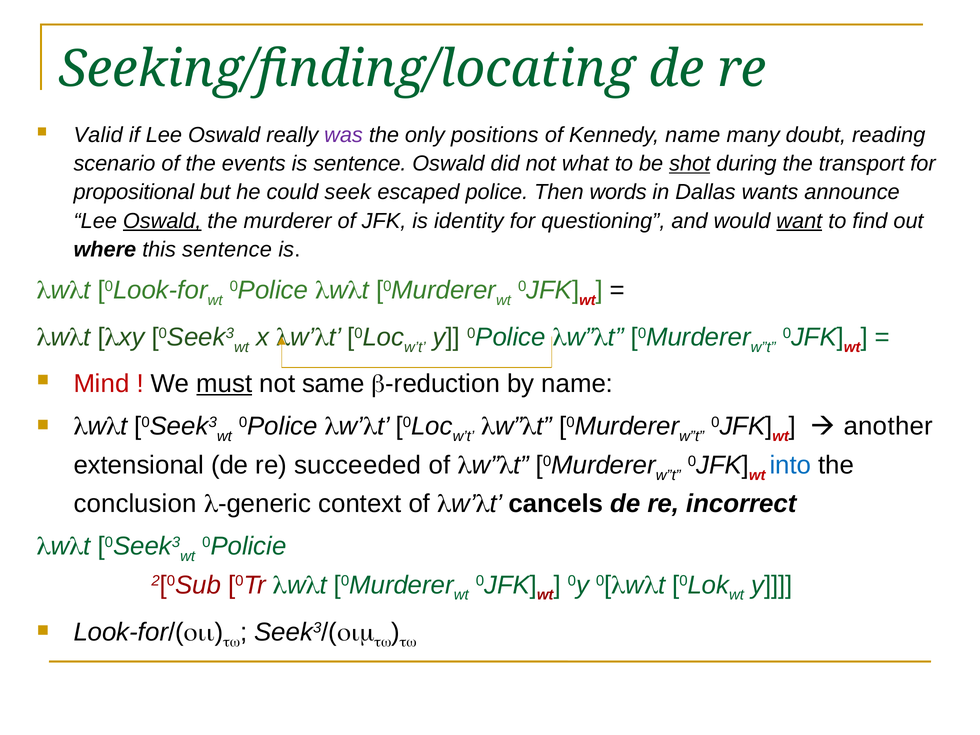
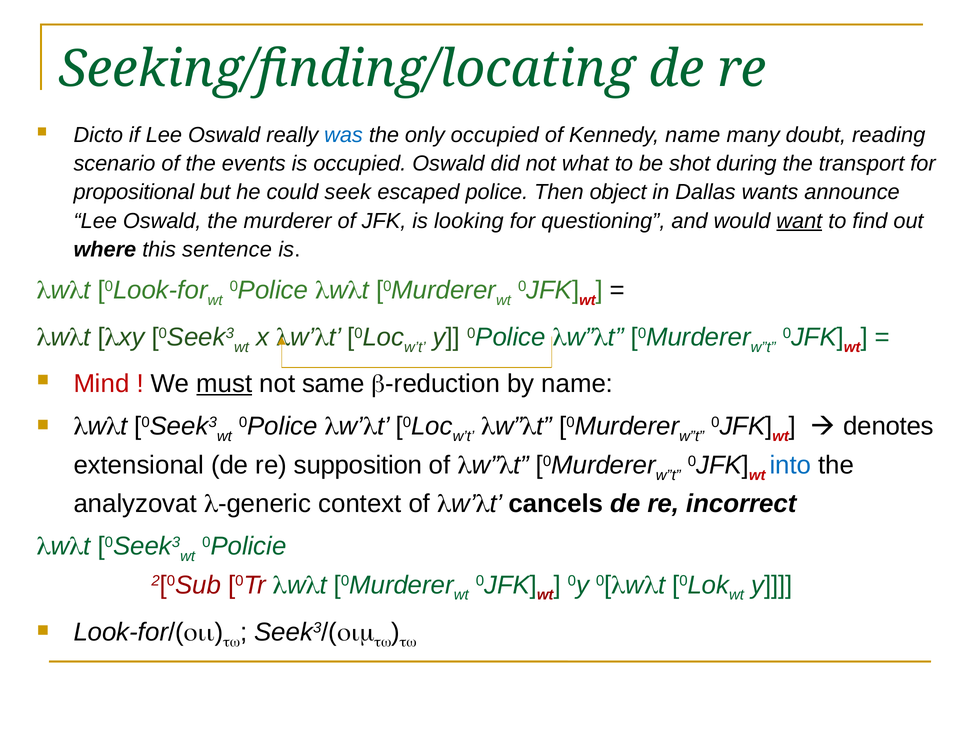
Valid: Valid -> Dicto
was colour: purple -> blue
only positions: positions -> occupied
is sentence: sentence -> occupied
shot underline: present -> none
words: words -> object
Oswald at (162, 221) underline: present -> none
identity: identity -> looking
another: another -> denotes
succeeded: succeeded -> supposition
conclusion: conclusion -> analyzovat
